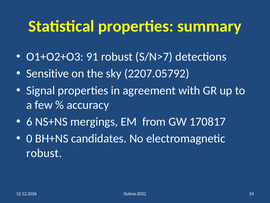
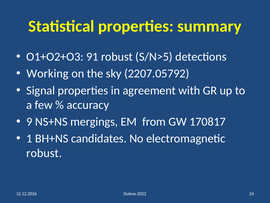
S/N>7: S/N>7 -> S/N>5
Sensitive: Sensitive -> Working
6: 6 -> 9
0: 0 -> 1
